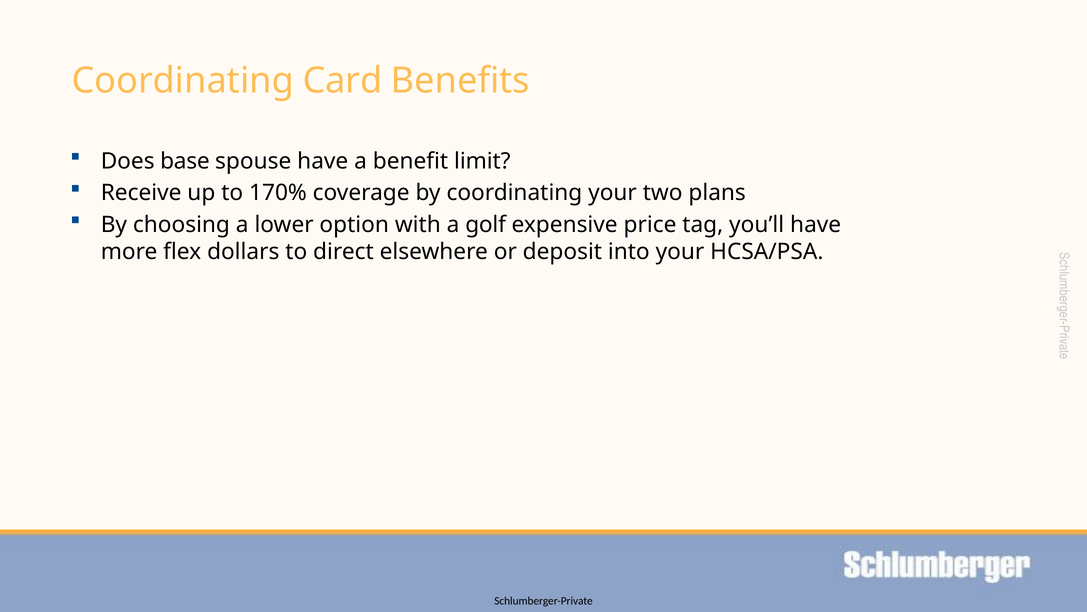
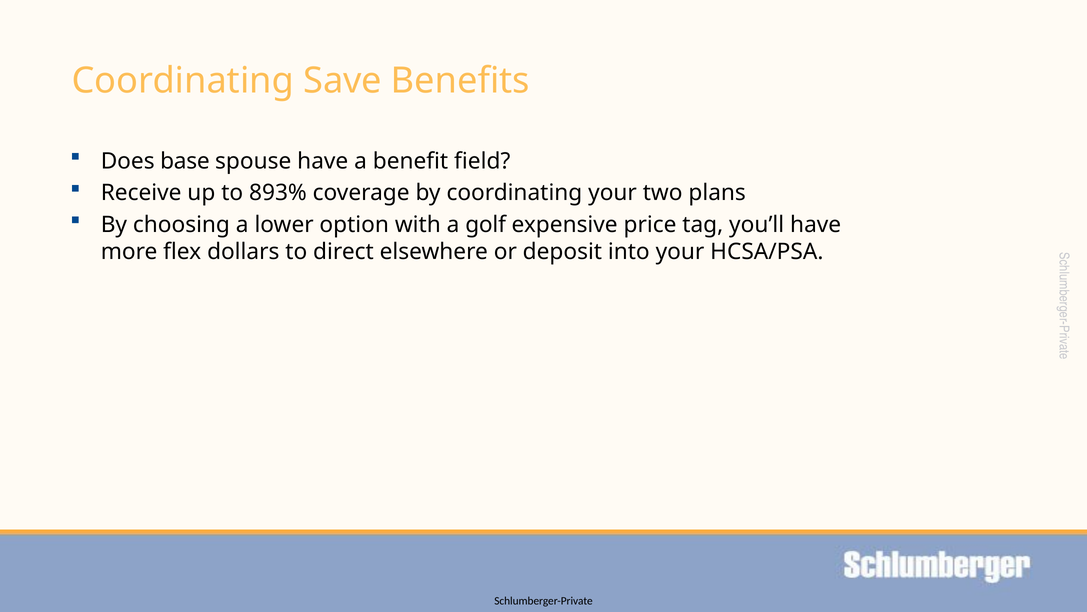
Card: Card -> Save
limit: limit -> field
170%: 170% -> 893%
